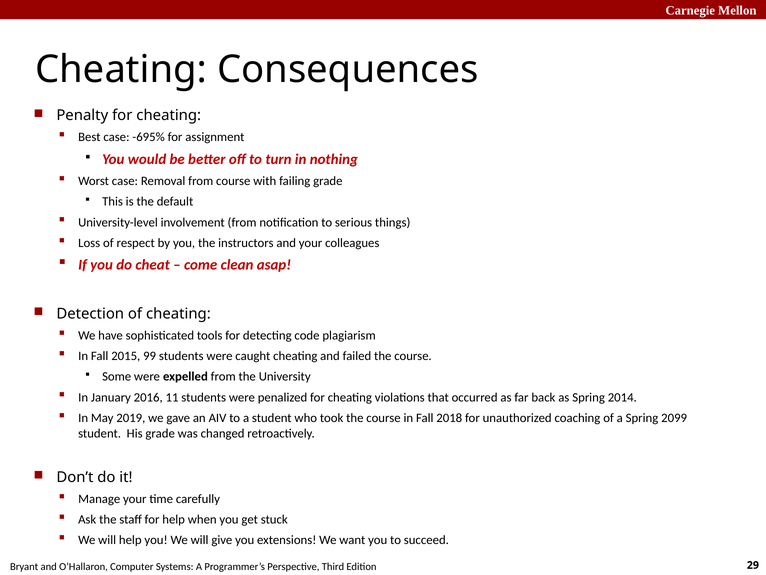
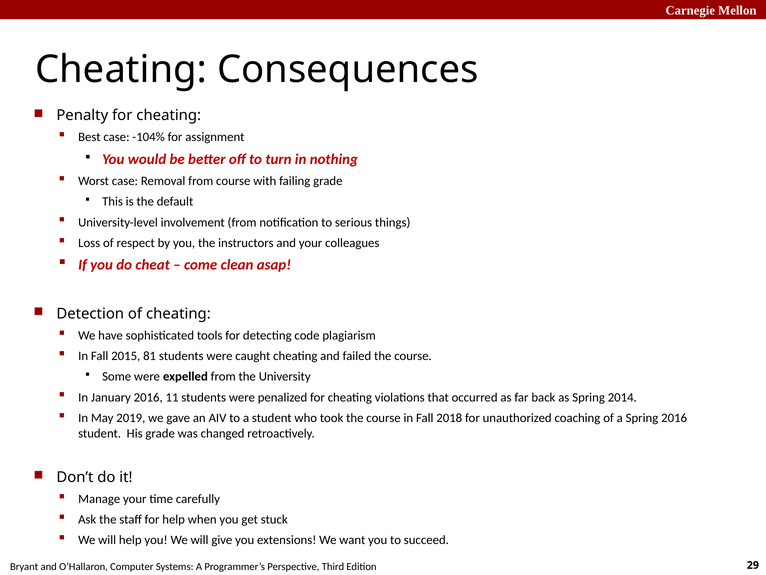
-695%: -695% -> -104%
99: 99 -> 81
Spring 2099: 2099 -> 2016
